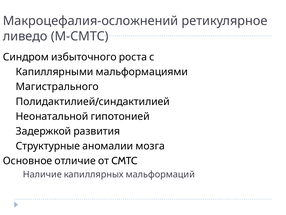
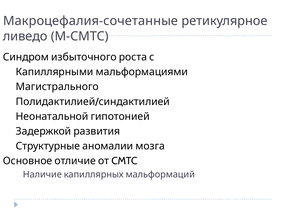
Макроцефалия-осложнений: Макроцефалия-осложнений -> Макроцефалия-сочетанные
